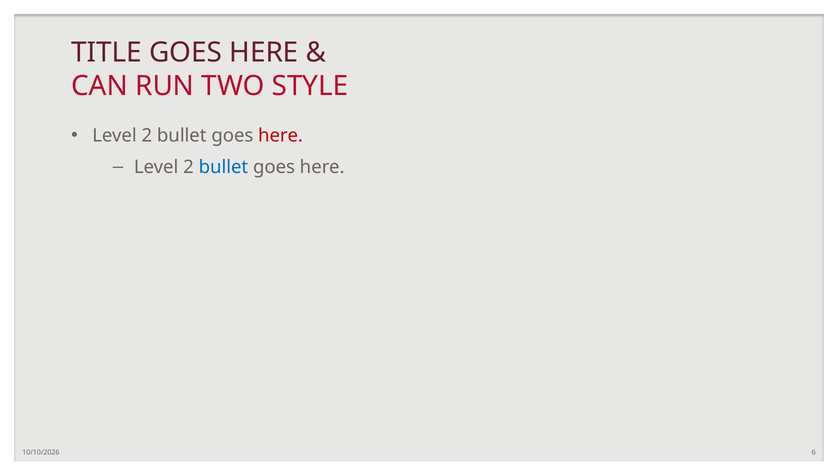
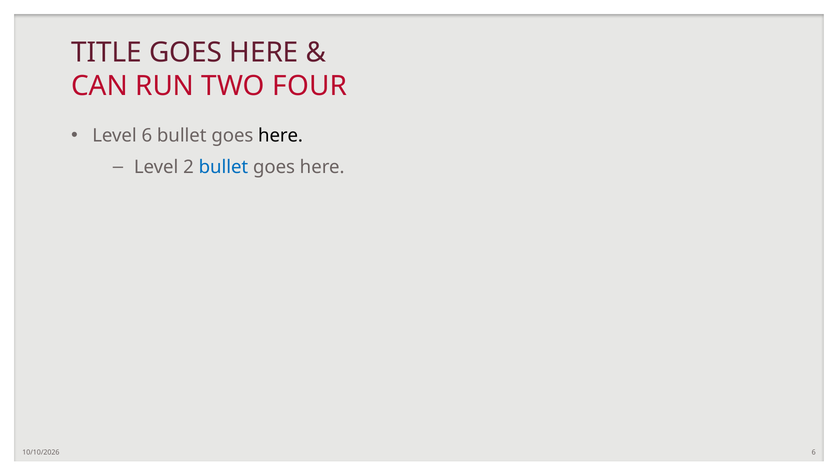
STYLE: STYLE -> FOUR
2 at (147, 136): 2 -> 6
here at (281, 136) colour: red -> black
